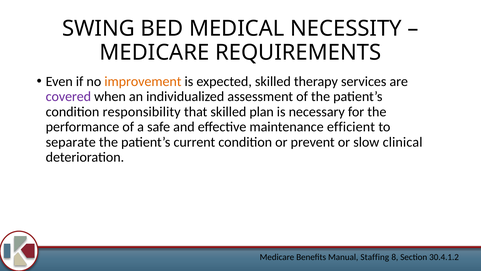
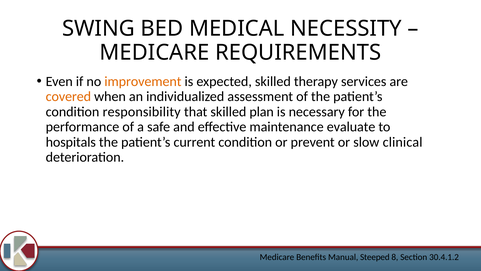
covered colour: purple -> orange
efficient: efficient -> evaluate
separate: separate -> hospitals
Staffing: Staffing -> Steeped
